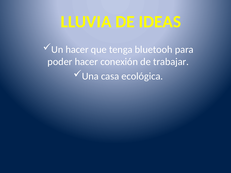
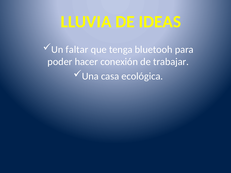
Un hacer: hacer -> faltar
